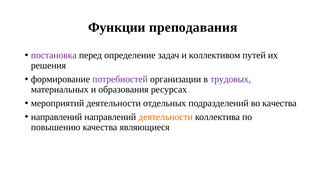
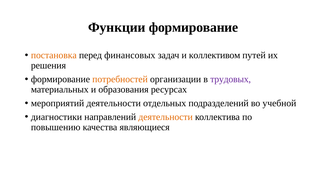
Функции преподавания: преподавания -> формирование
постановка colour: purple -> orange
определение: определение -> финансовых
потребностей colour: purple -> orange
во качества: качества -> учебной
направлений at (57, 117): направлений -> диагностики
